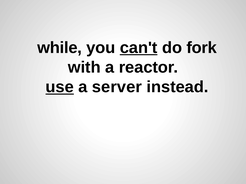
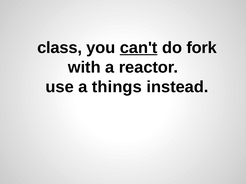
while: while -> class
use underline: present -> none
server: server -> things
